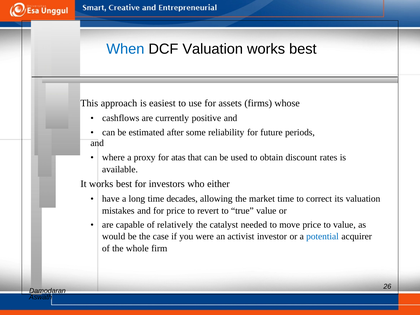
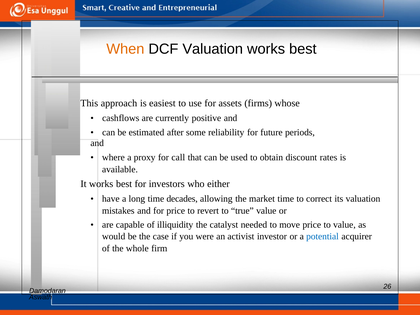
When colour: blue -> orange
atas: atas -> call
relatively: relatively -> illiquidity
